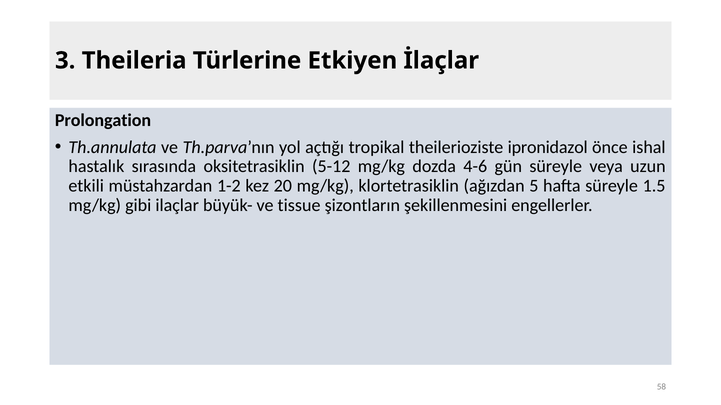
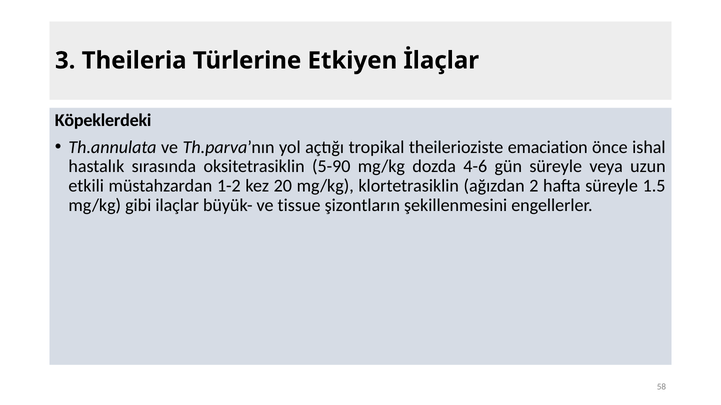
Prolongation: Prolongation -> Köpeklerdeki
ipronidazol: ipronidazol -> emaciation
5-12: 5-12 -> 5-90
5: 5 -> 2
